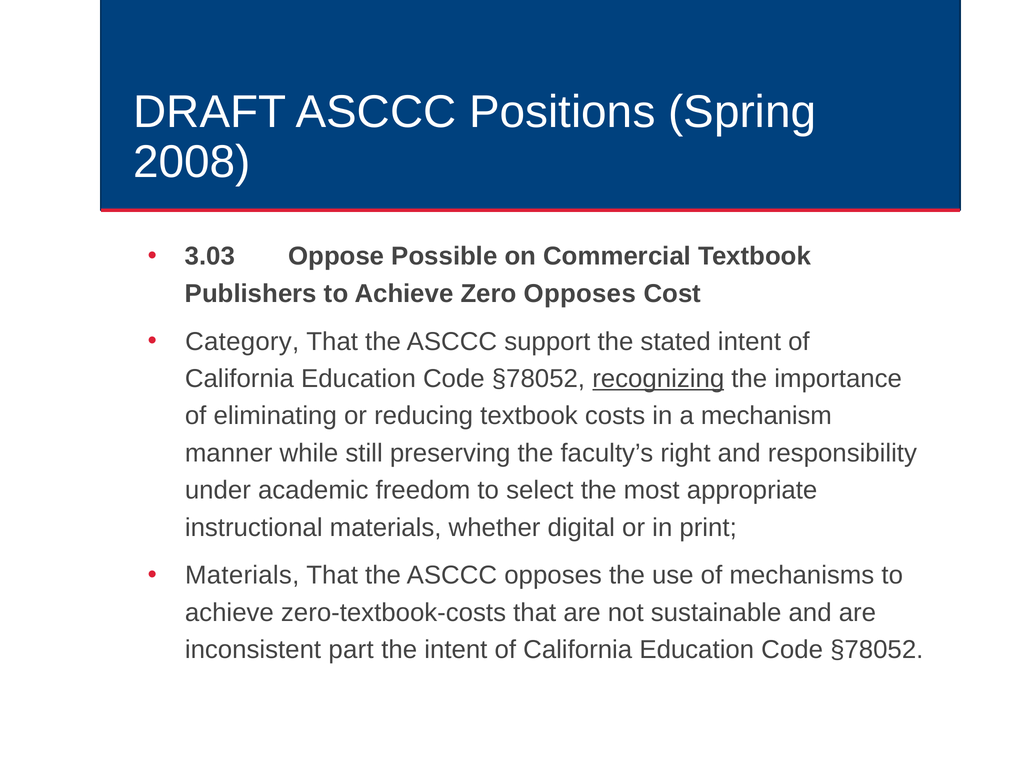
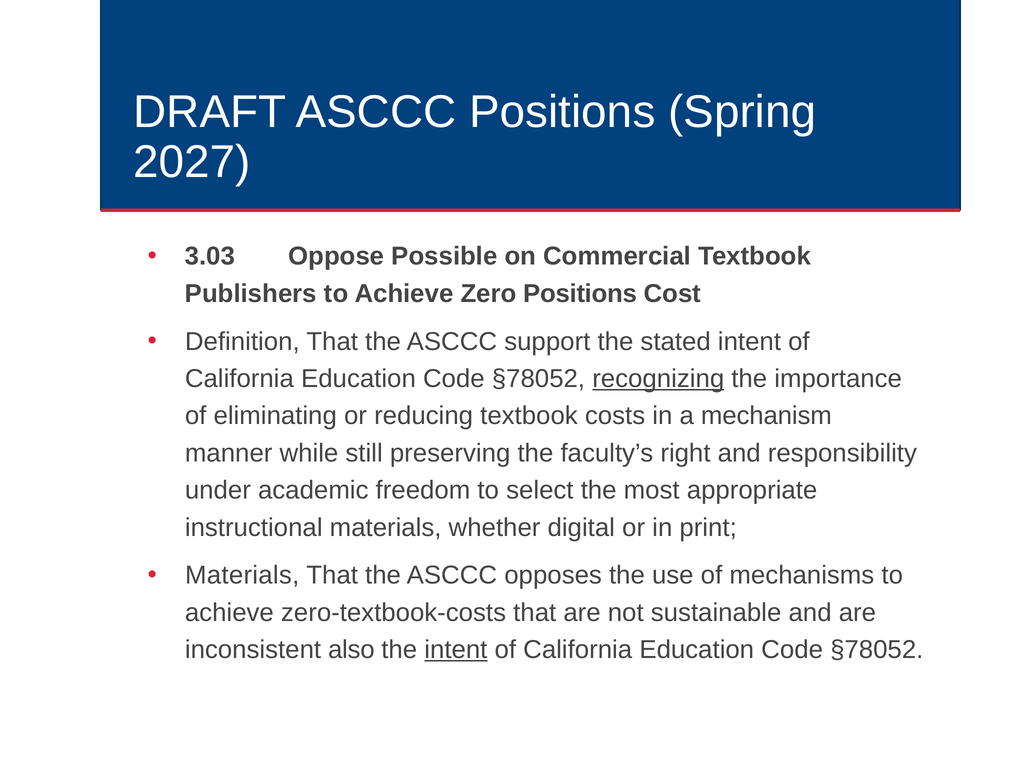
2008: 2008 -> 2027
Zero Opposes: Opposes -> Positions
Category: Category -> Definition
part: part -> also
intent at (456, 650) underline: none -> present
